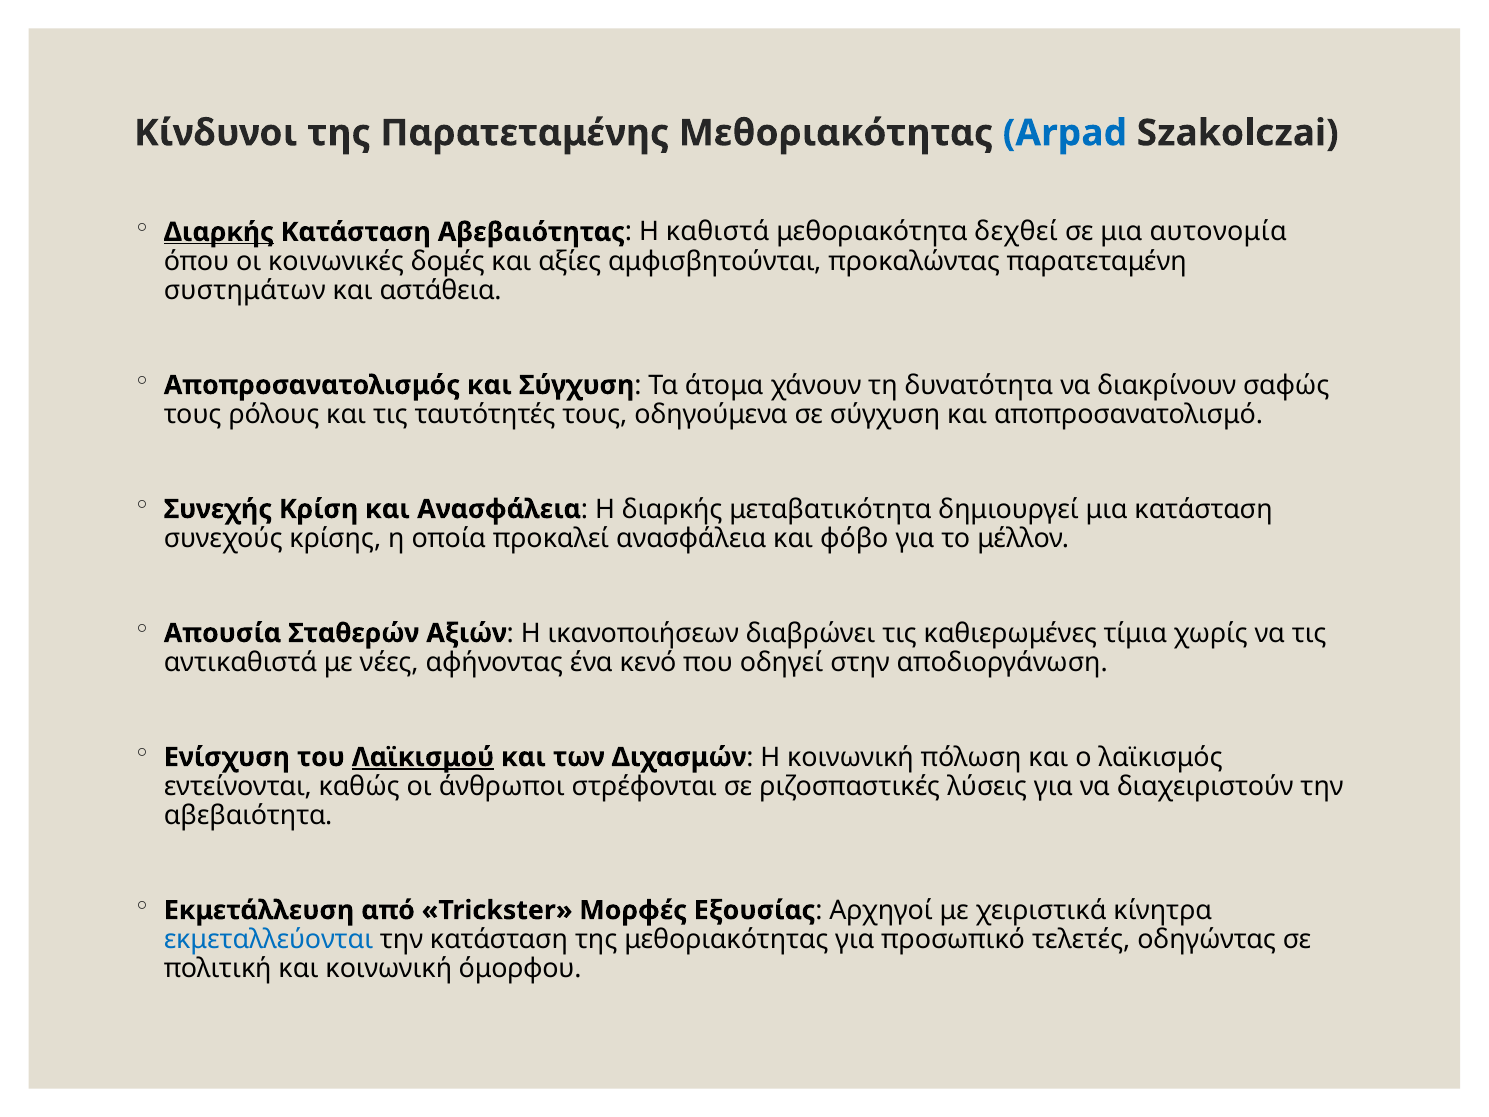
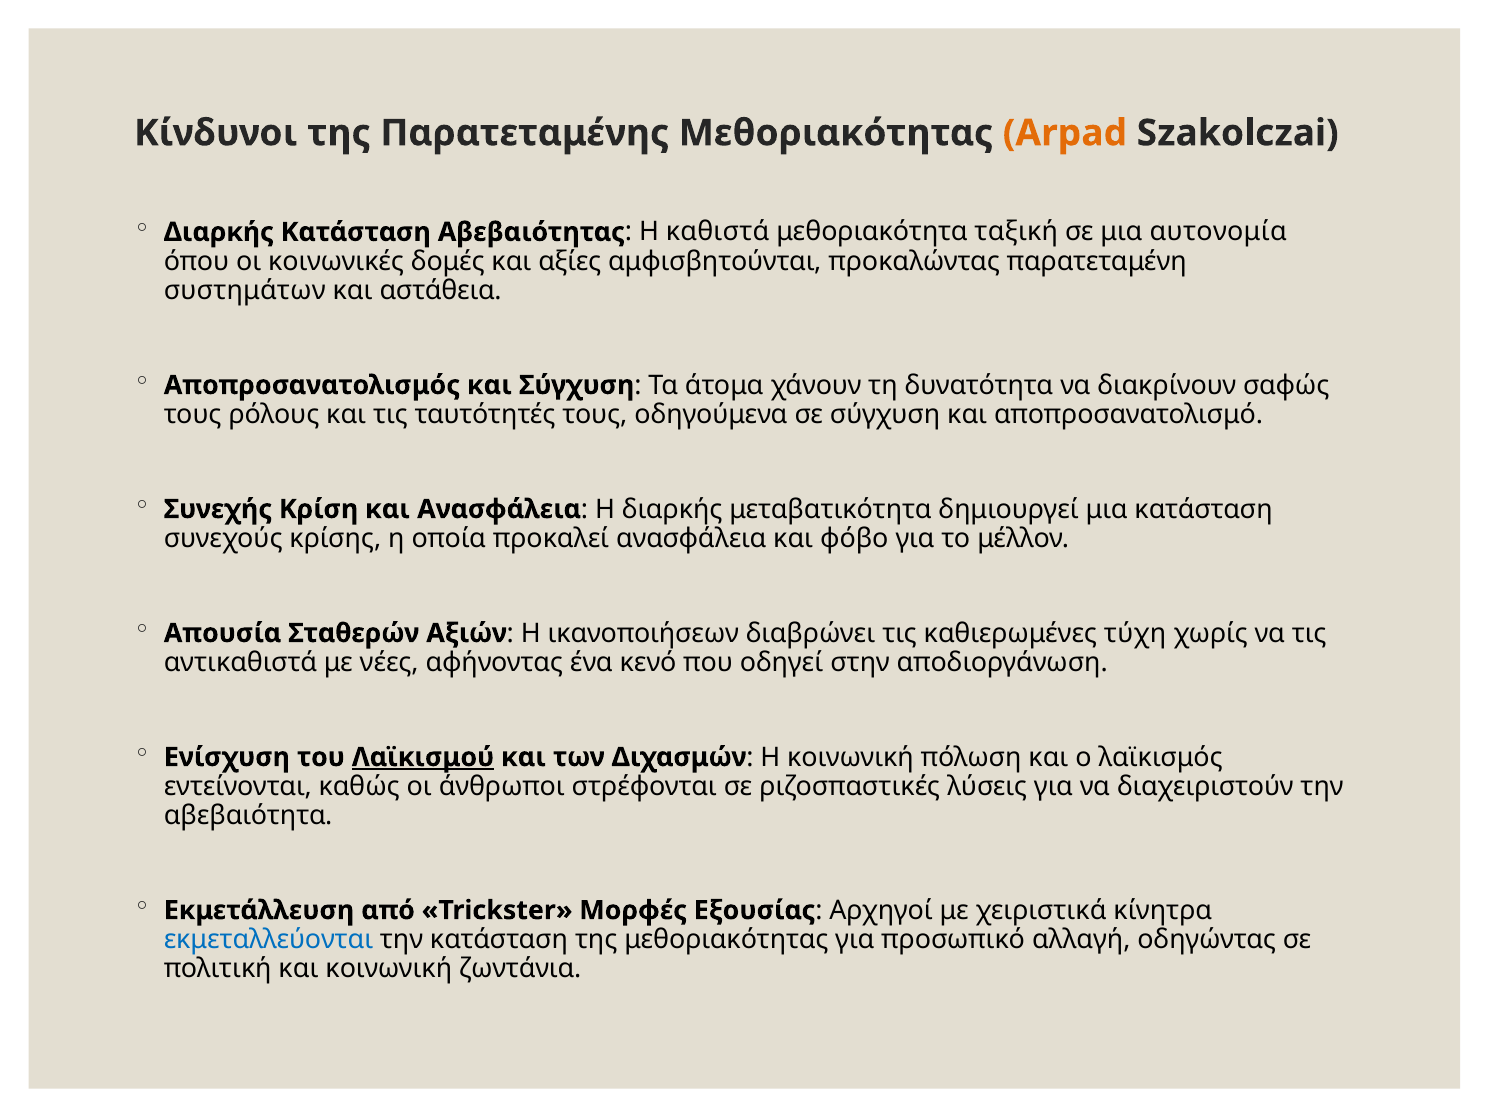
Αrpad colour: blue -> orange
Διαρκής at (219, 232) underline: present -> none
δεχθεί: δεχθεί -> ταξική
τίμια: τίμια -> τύχη
τελετές: τελετές -> αλλαγή
όμορφου: όμορφου -> ζωντάνια
